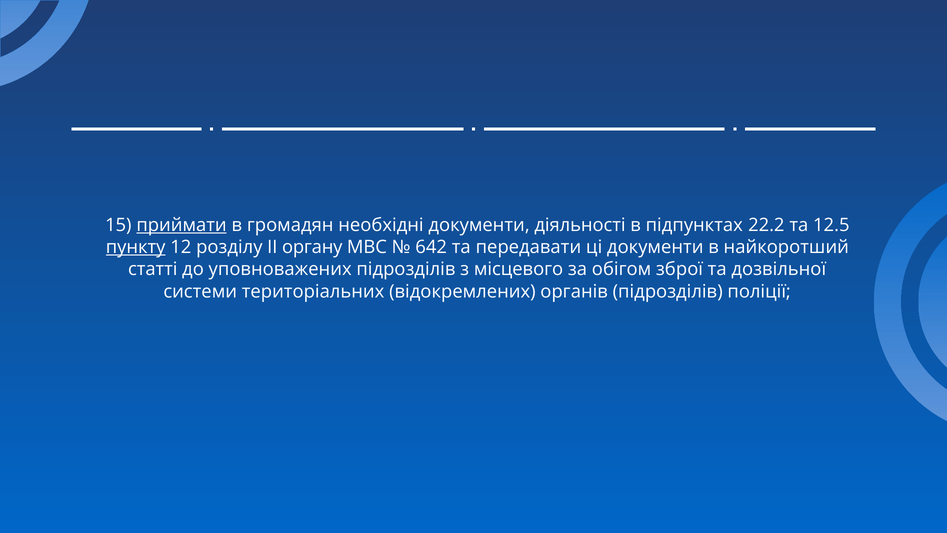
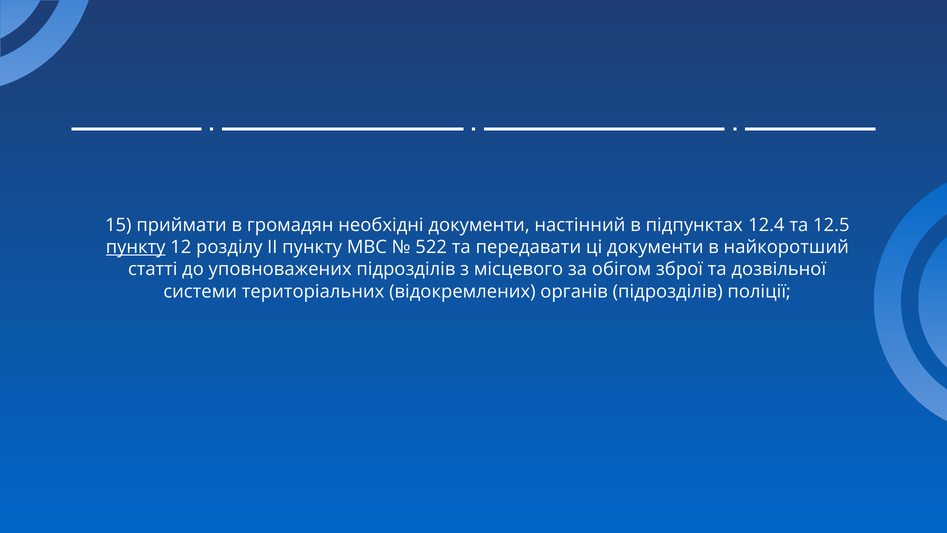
приймати underline: present -> none
діяльності: діяльності -> настінний
22.2: 22.2 -> 12.4
II органу: органу -> пункту
642: 642 -> 522
